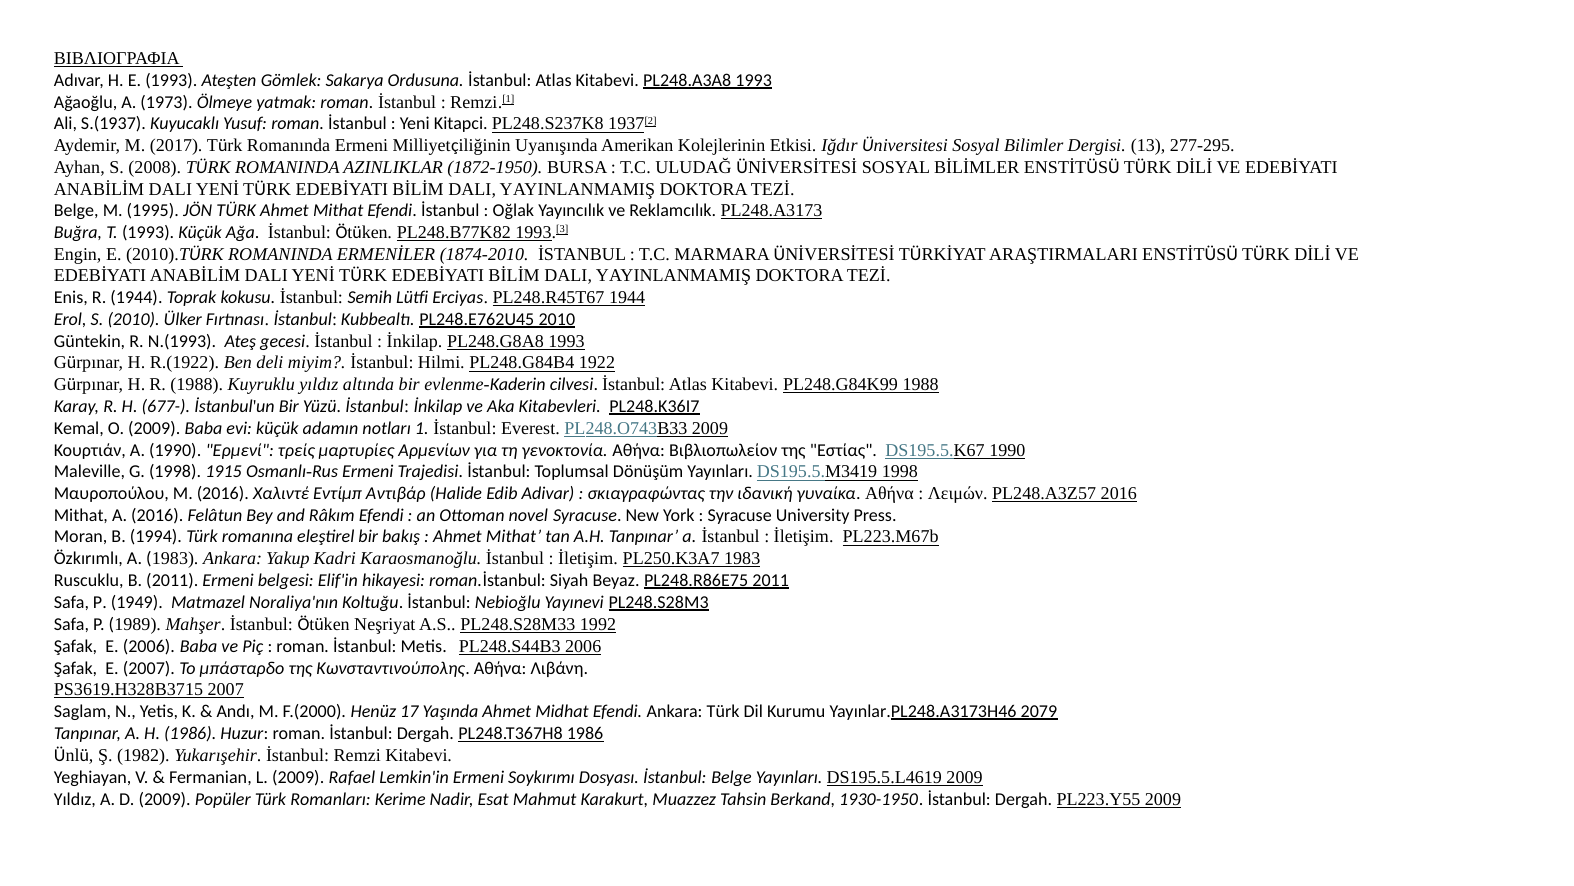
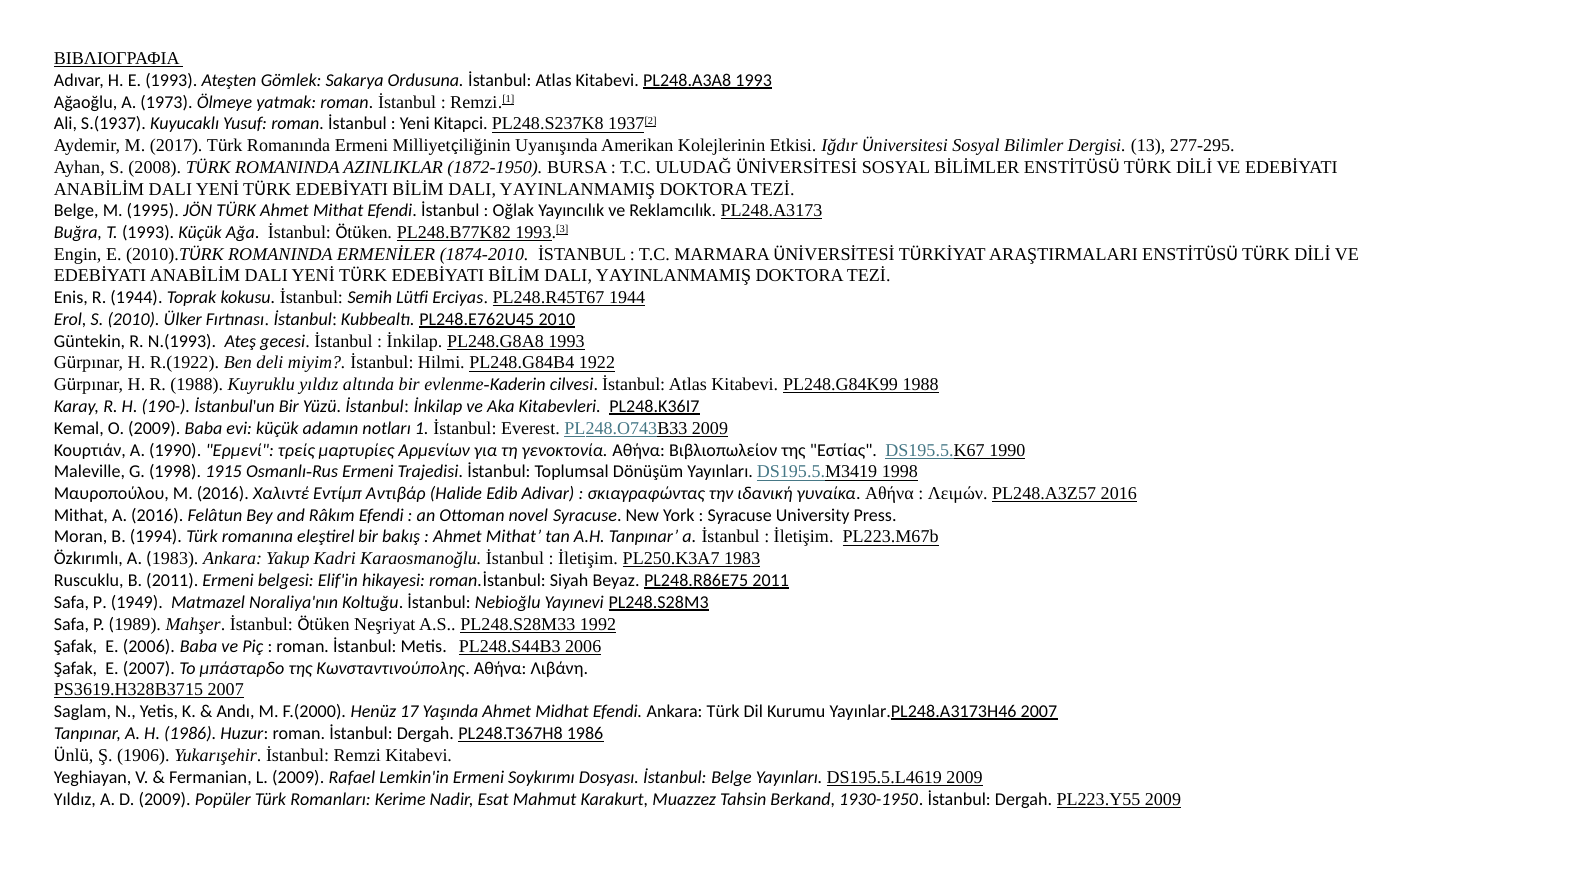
677-: 677- -> 190-
Yayınlar.PL248.A3173H46 2079: 2079 -> 2007
1982: 1982 -> 1906
